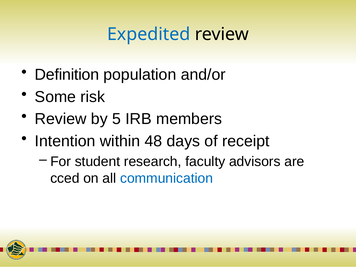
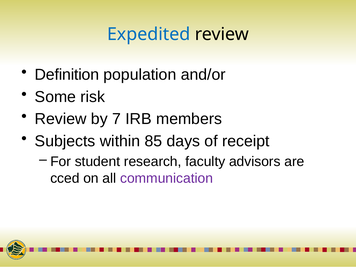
5: 5 -> 7
Intention: Intention -> Subjects
48: 48 -> 85
communication colour: blue -> purple
